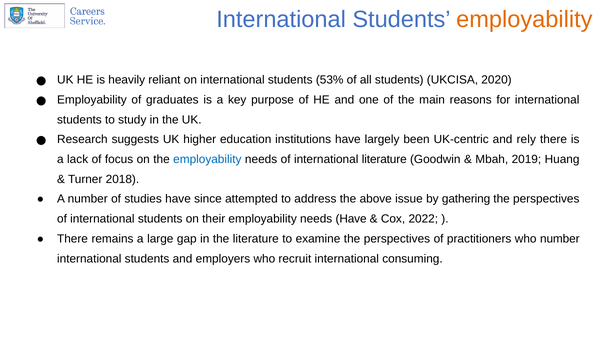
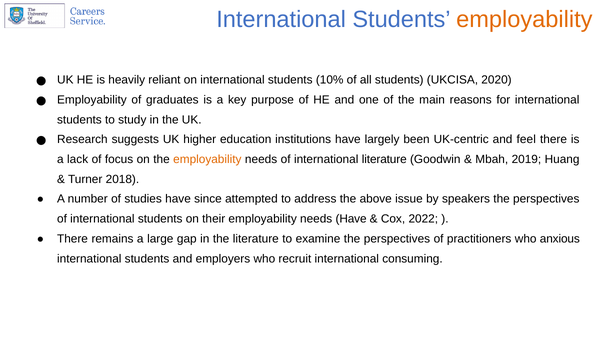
53%: 53% -> 10%
rely: rely -> feel
employability at (207, 160) colour: blue -> orange
gathering: gathering -> speakers
who number: number -> anxious
